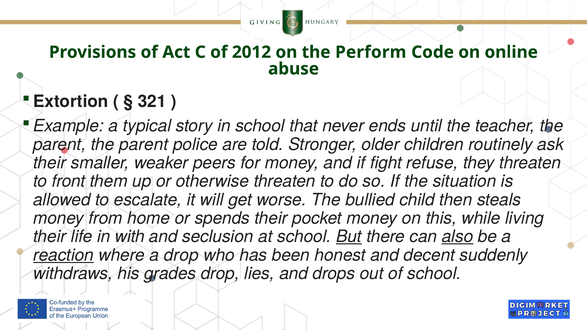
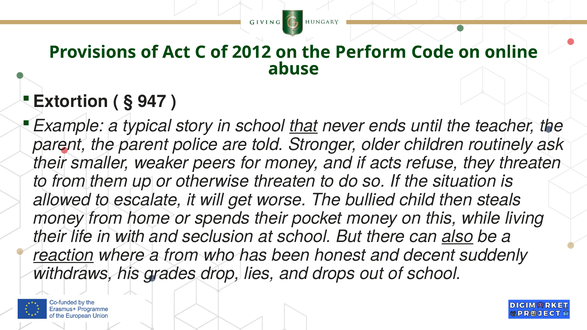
321: 321 -> 947
that underline: none -> present
fight: fight -> acts
to front: front -> from
But underline: present -> none
a drop: drop -> from
